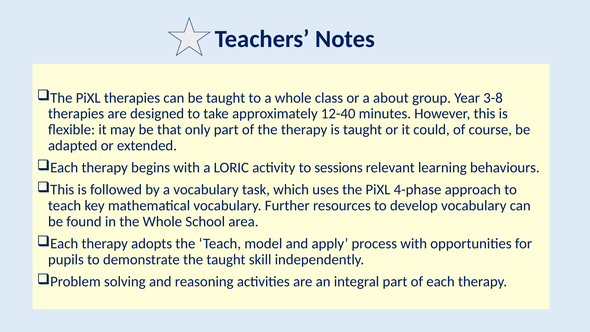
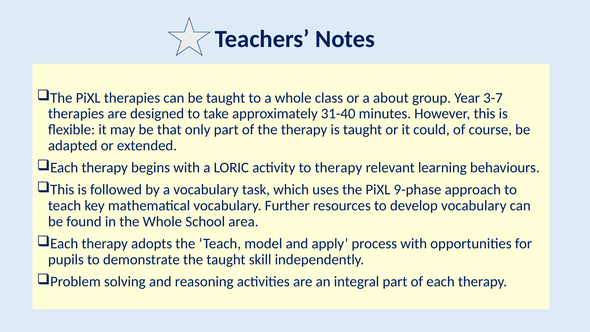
3-8: 3-8 -> 3-7
12-40: 12-40 -> 31-40
to sessions: sessions -> therapy
4-phase: 4-phase -> 9-phase
